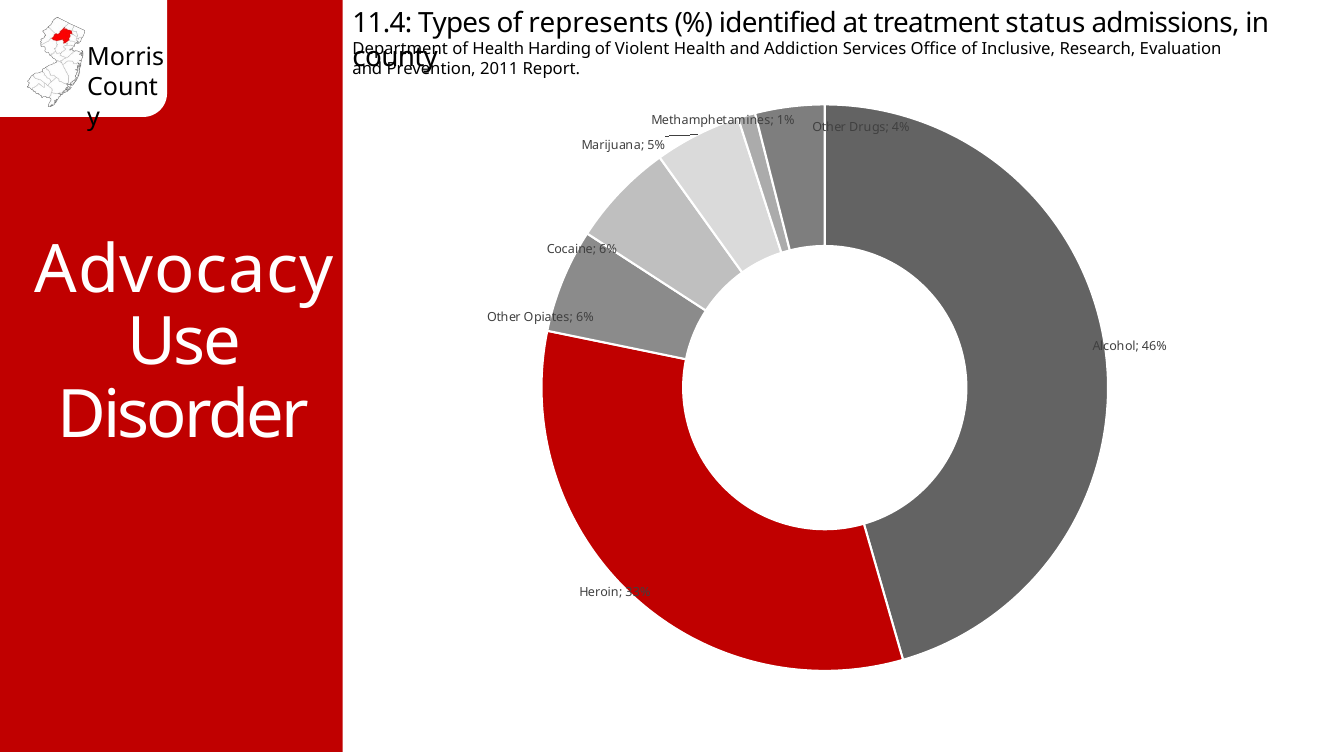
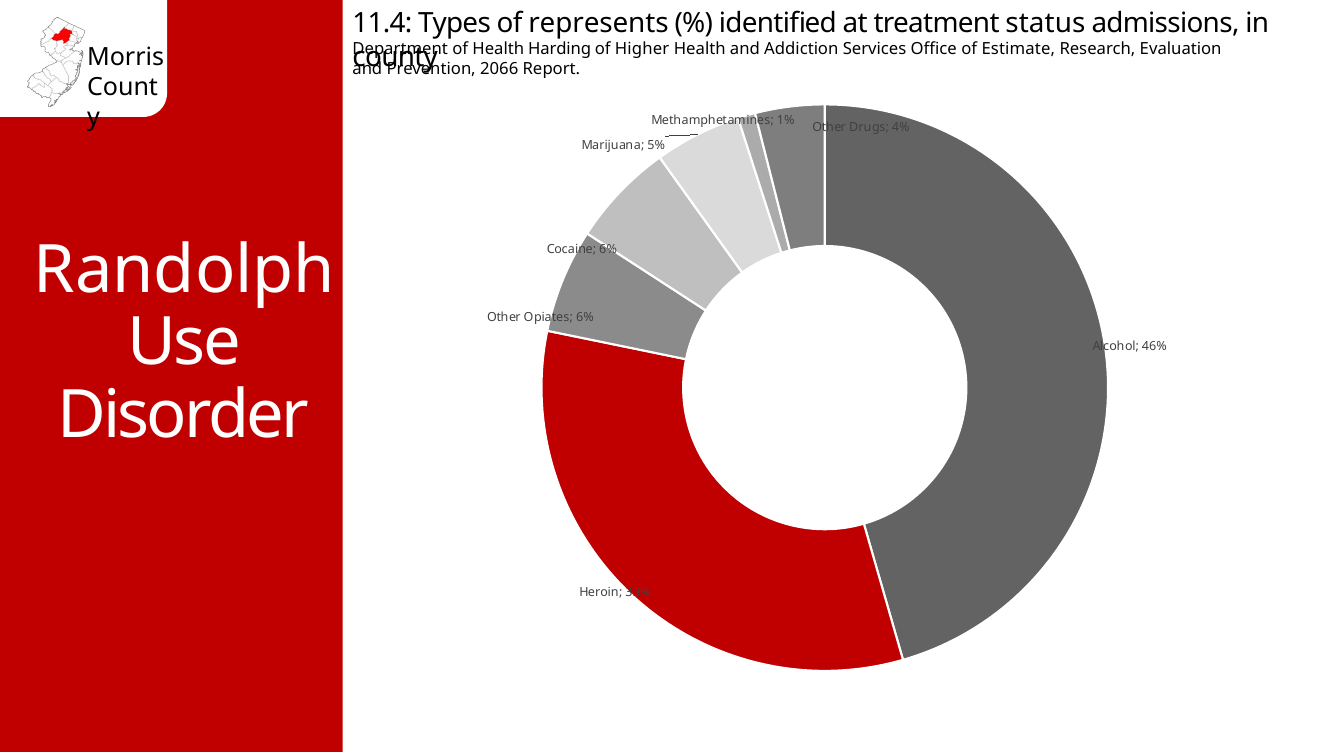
Violent: Violent -> Higher
Inclusive: Inclusive -> Estimate
2011: 2011 -> 2066
Advocacy: Advocacy -> Randolph
